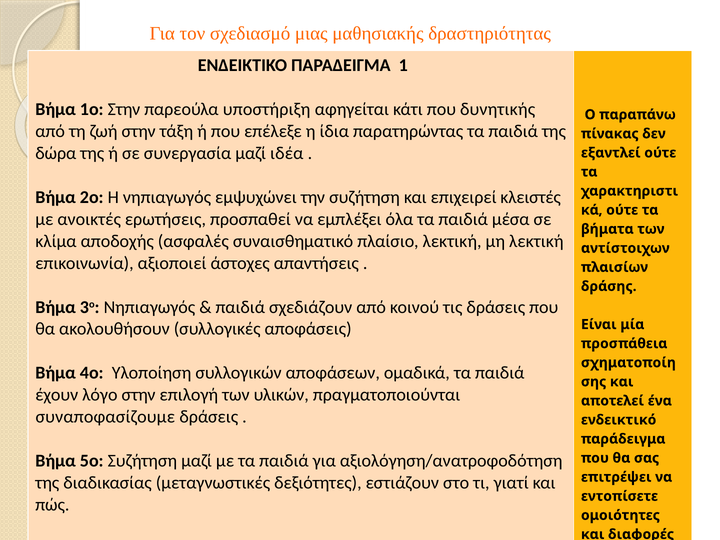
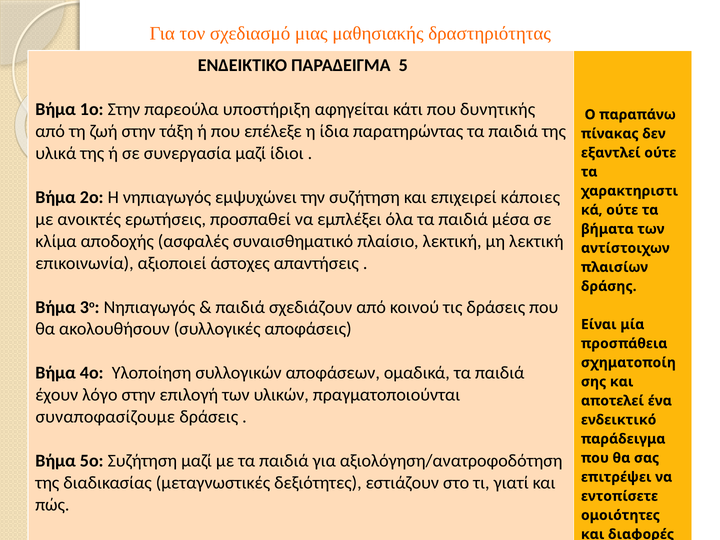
1: 1 -> 5
δώρα: δώρα -> υλικά
ιδέα: ιδέα -> ίδιοι
κλειστές: κλειστές -> κάποιες
